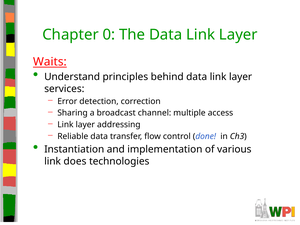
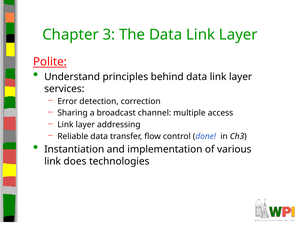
0: 0 -> 3
Waits: Waits -> Polite
